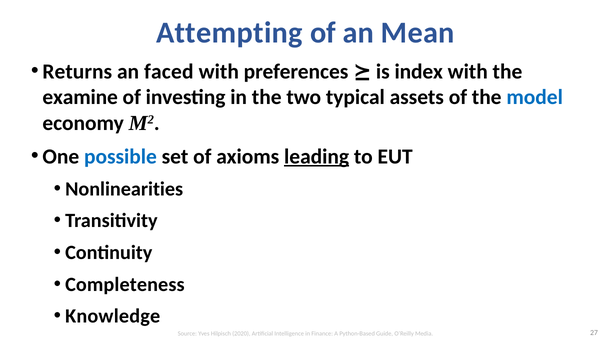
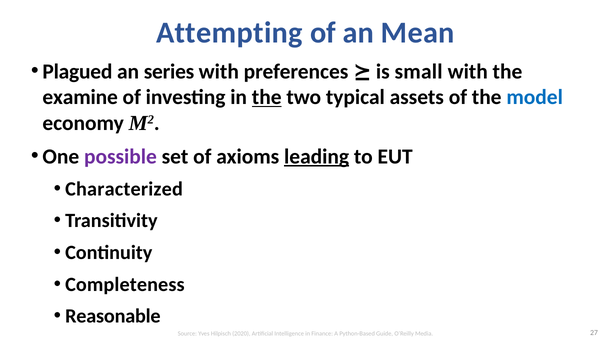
Returns: Returns -> Plagued
faced: faced -> series
index: index -> small
the at (267, 97) underline: none -> present
possible colour: blue -> purple
Nonlinearities: Nonlinearities -> Characterized
Knowledge: Knowledge -> Reasonable
